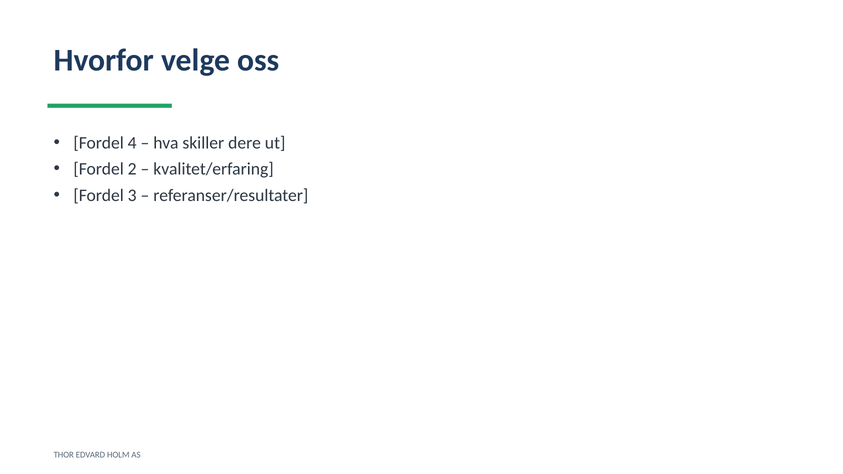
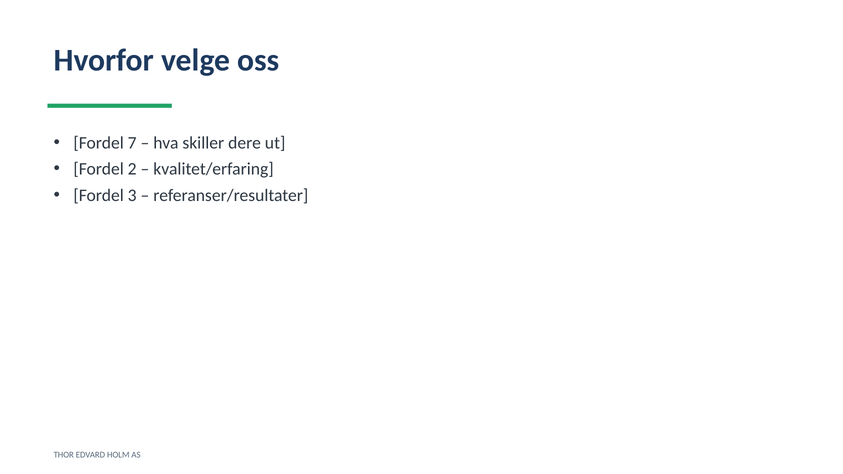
4: 4 -> 7
